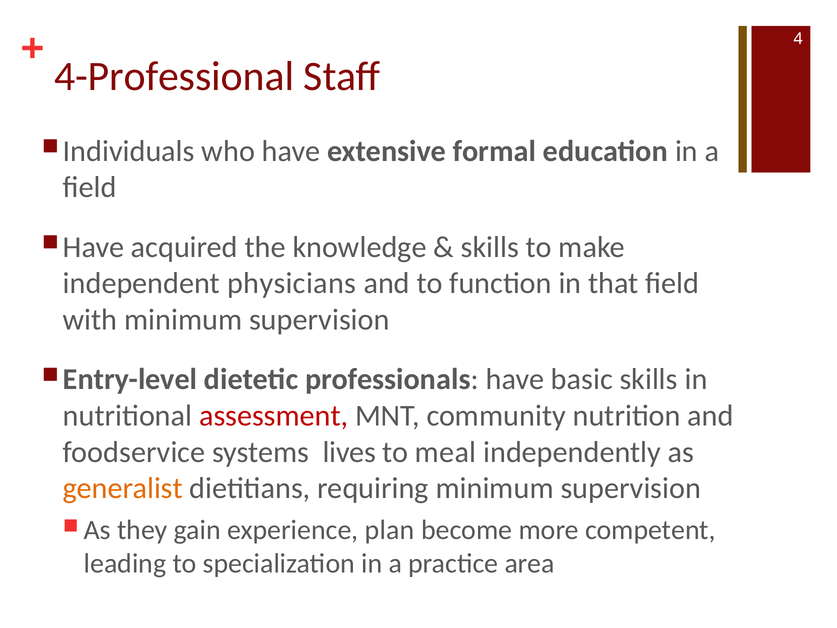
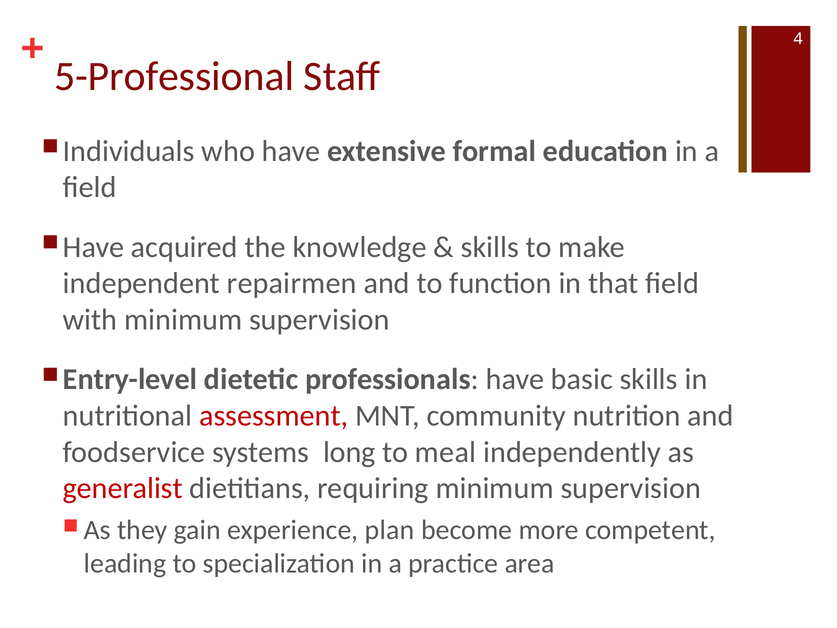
4-Professional: 4-Professional -> 5-Professional
physicians: physicians -> repairmen
lives: lives -> long
generalist colour: orange -> red
